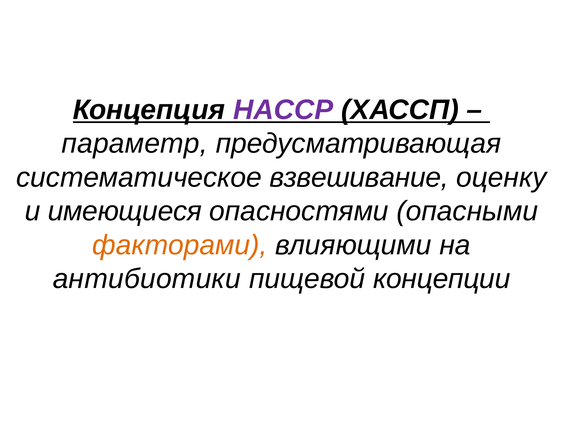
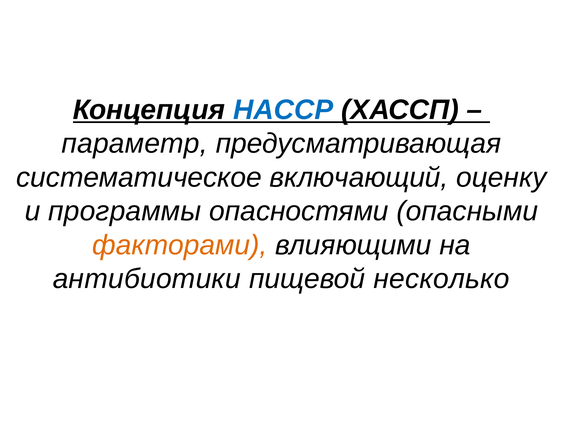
HACCP colour: purple -> blue
взвешивание: взвешивание -> включающий
имеющиеся: имеющиеся -> программы
концепции: концепции -> несколько
